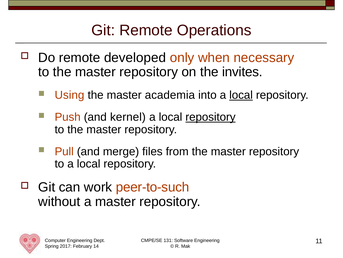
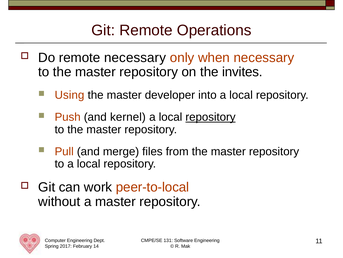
remote developed: developed -> necessary
academia: academia -> developer
local at (241, 95) underline: present -> none
peer-to-such: peer-to-such -> peer-to-local
